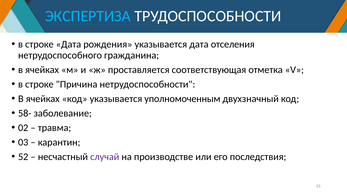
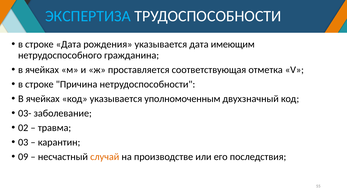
отселения: отселения -> имеющим
58-: 58- -> 03-
52: 52 -> 09
случай colour: purple -> orange
